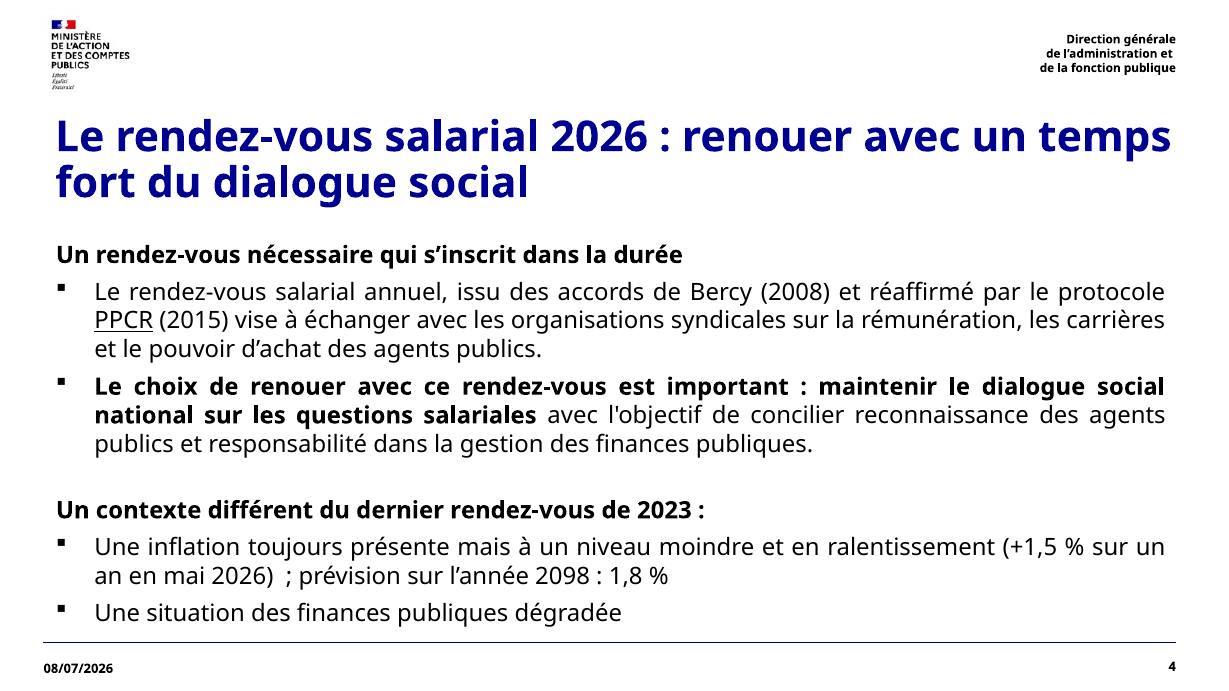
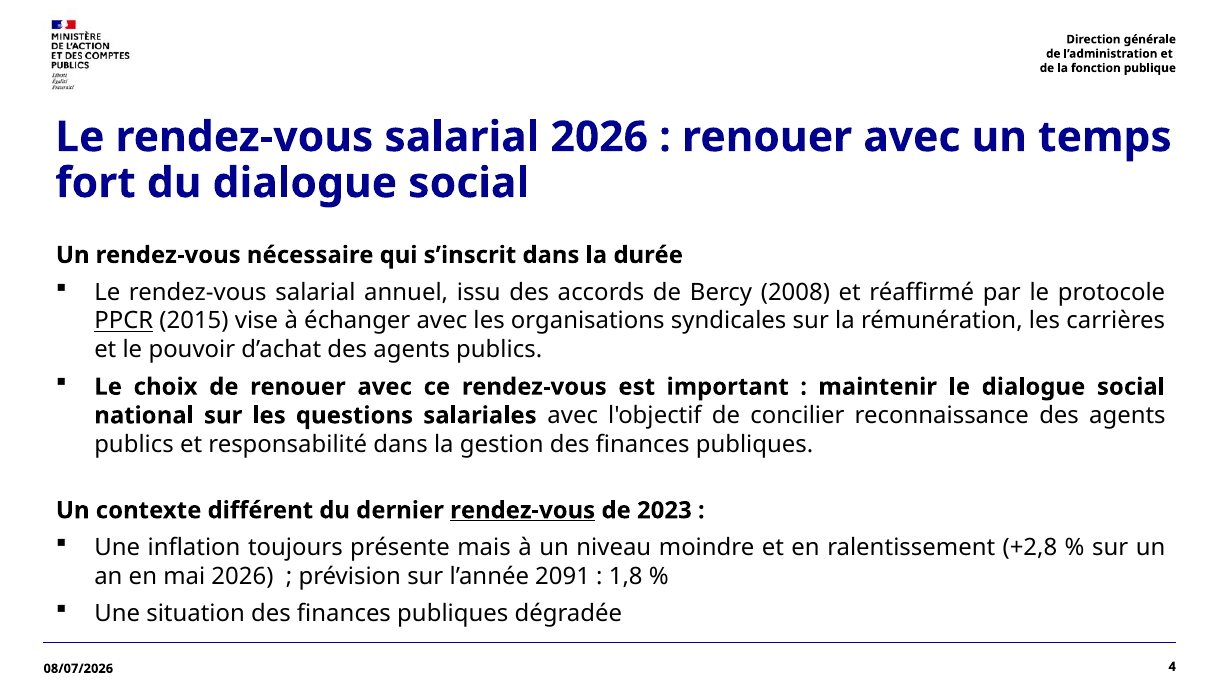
rendez-vous at (523, 511) underline: none -> present
+1,5: +1,5 -> +2,8
2098: 2098 -> 2091
